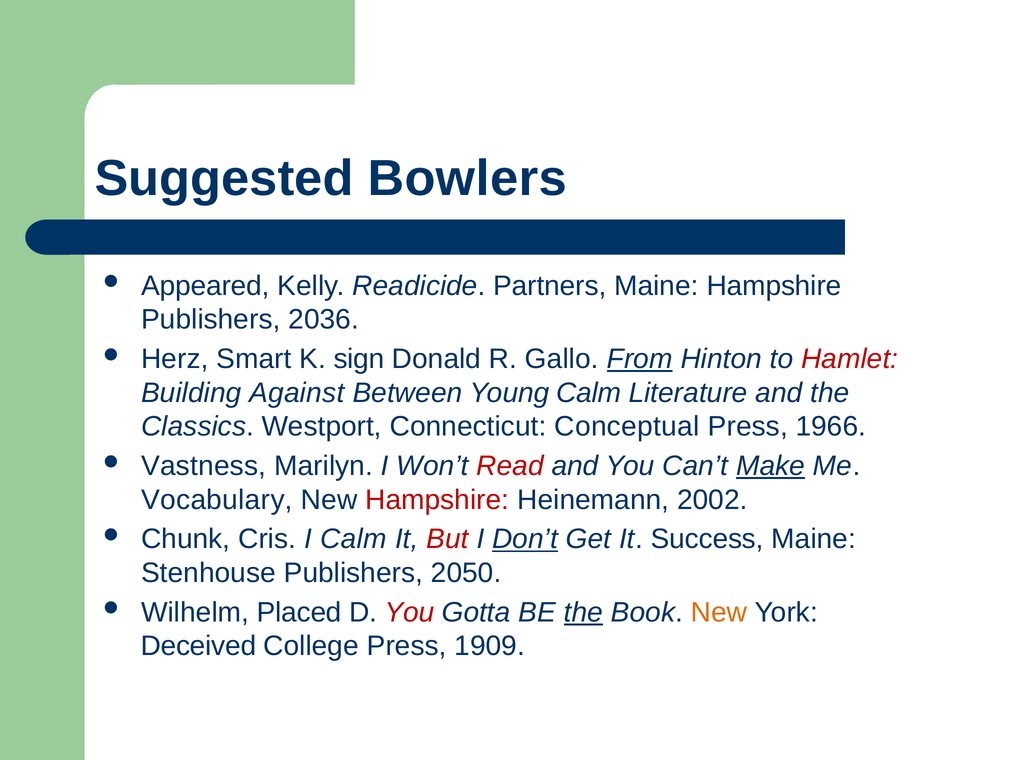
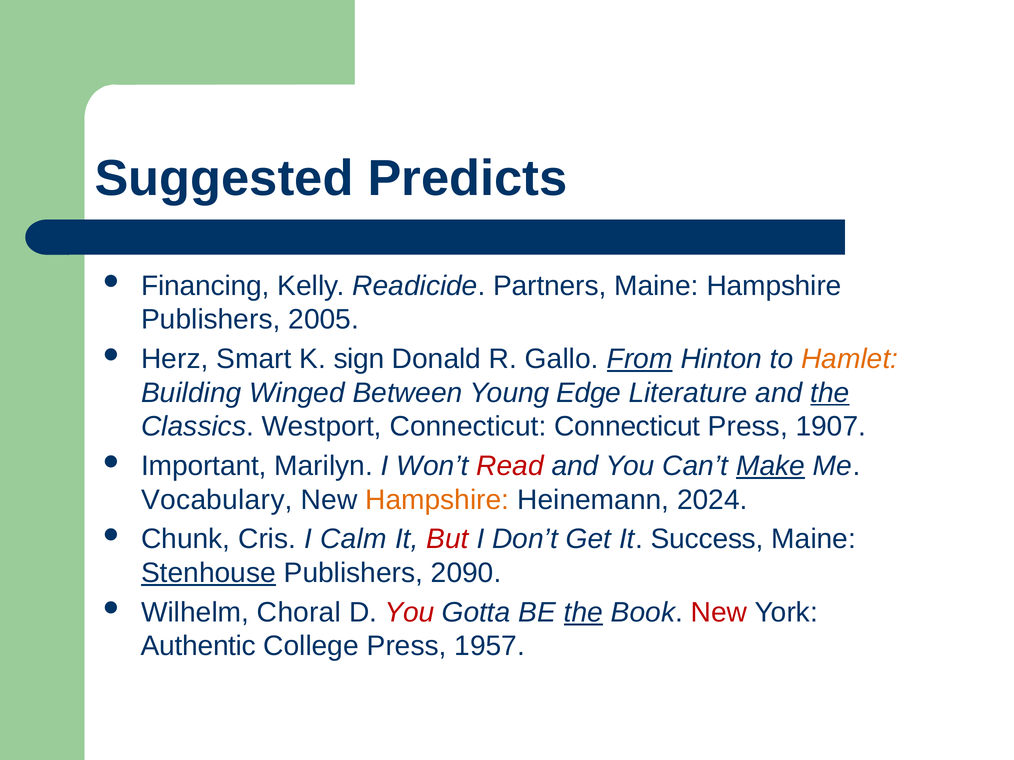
Bowlers: Bowlers -> Predicts
Appeared: Appeared -> Financing
2036: 2036 -> 2005
Hamlet colour: red -> orange
Against: Against -> Winged
Young Calm: Calm -> Edge
the at (830, 393) underline: none -> present
Connecticut Conceptual: Conceptual -> Connecticut
1966: 1966 -> 1907
Vastness: Vastness -> Important
Hampshire at (437, 500) colour: red -> orange
2002: 2002 -> 2024
Don’t underline: present -> none
Stenhouse underline: none -> present
2050: 2050 -> 2090
Placed: Placed -> Choral
New at (719, 613) colour: orange -> red
Deceived: Deceived -> Authentic
1909: 1909 -> 1957
